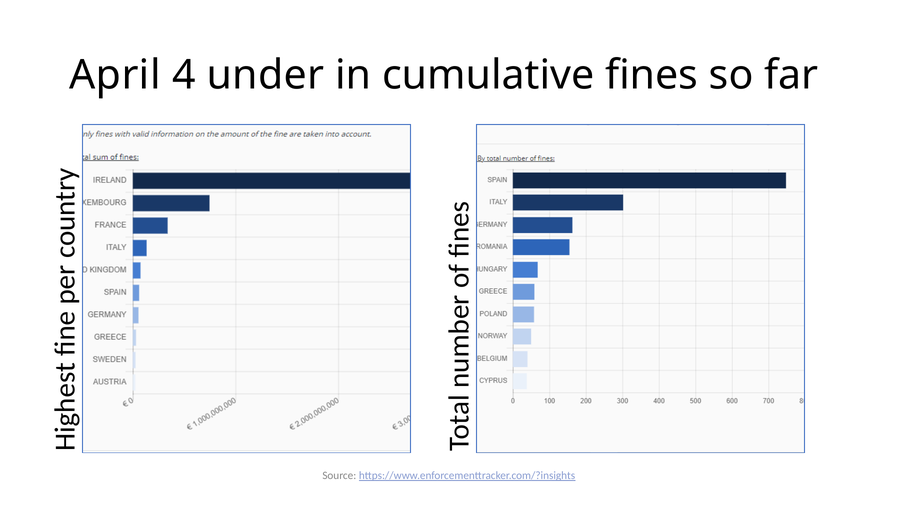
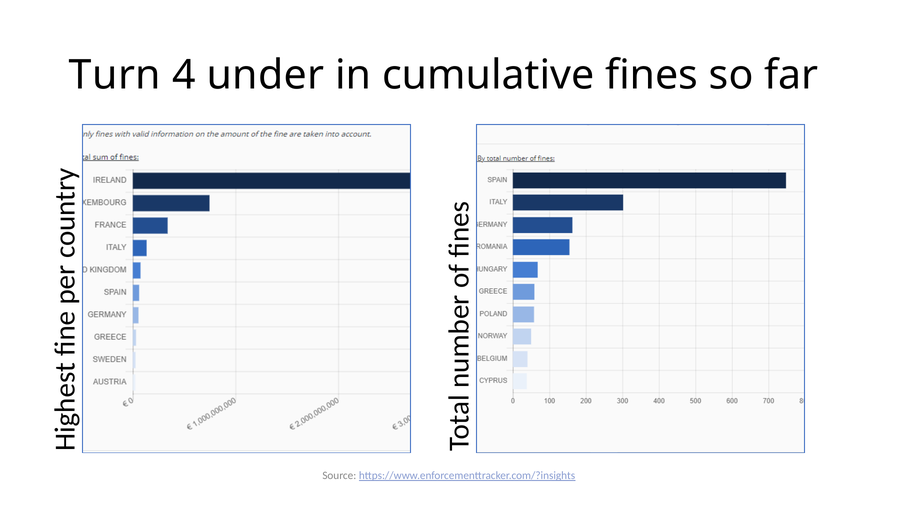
April: April -> Turn
